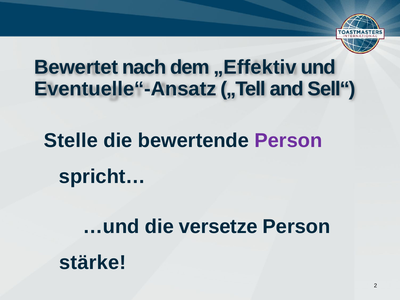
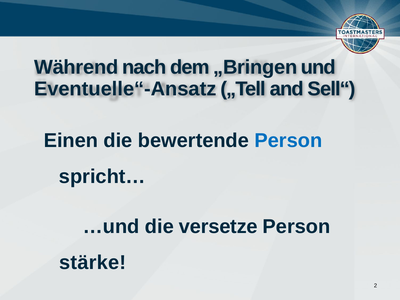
Bewertet: Bewertet -> Während
„Effektiv: „Effektiv -> „Bringen
Stelle: Stelle -> Einen
Person at (288, 140) colour: purple -> blue
